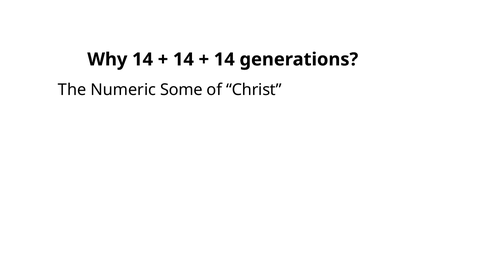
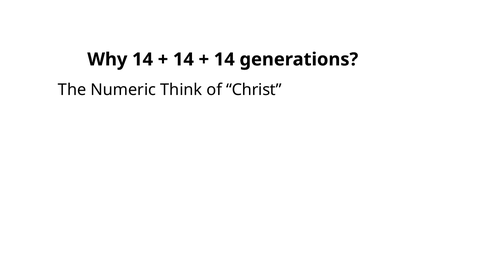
Some: Some -> Think
